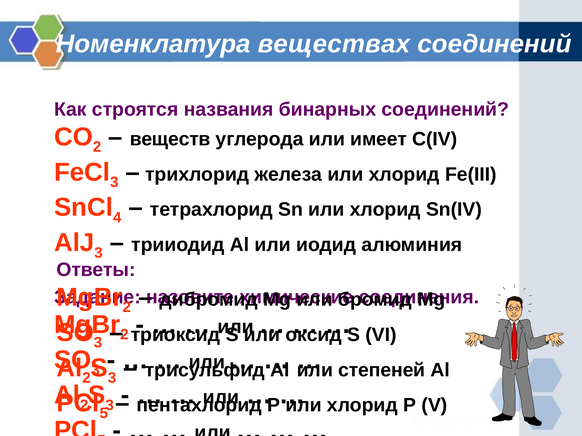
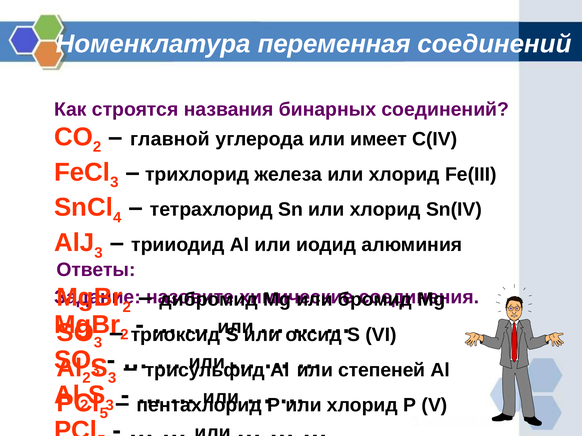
веществах: веществах -> переменная
веществ: веществ -> главной
